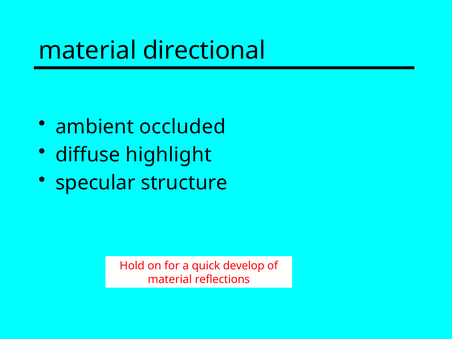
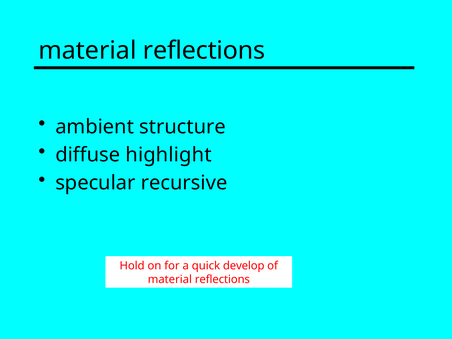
directional at (204, 51): directional -> reflections
occluded: occluded -> structure
structure: structure -> recursive
